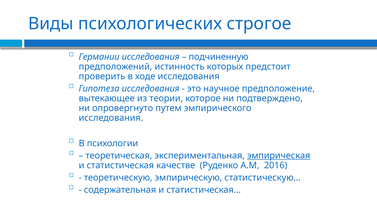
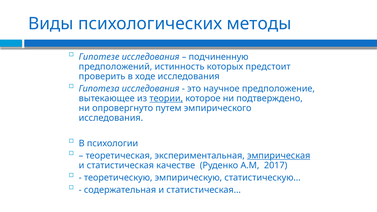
строгое: строгое -> методы
Германии: Германии -> Гипотезе
теории underline: none -> present
2016: 2016 -> 2017
